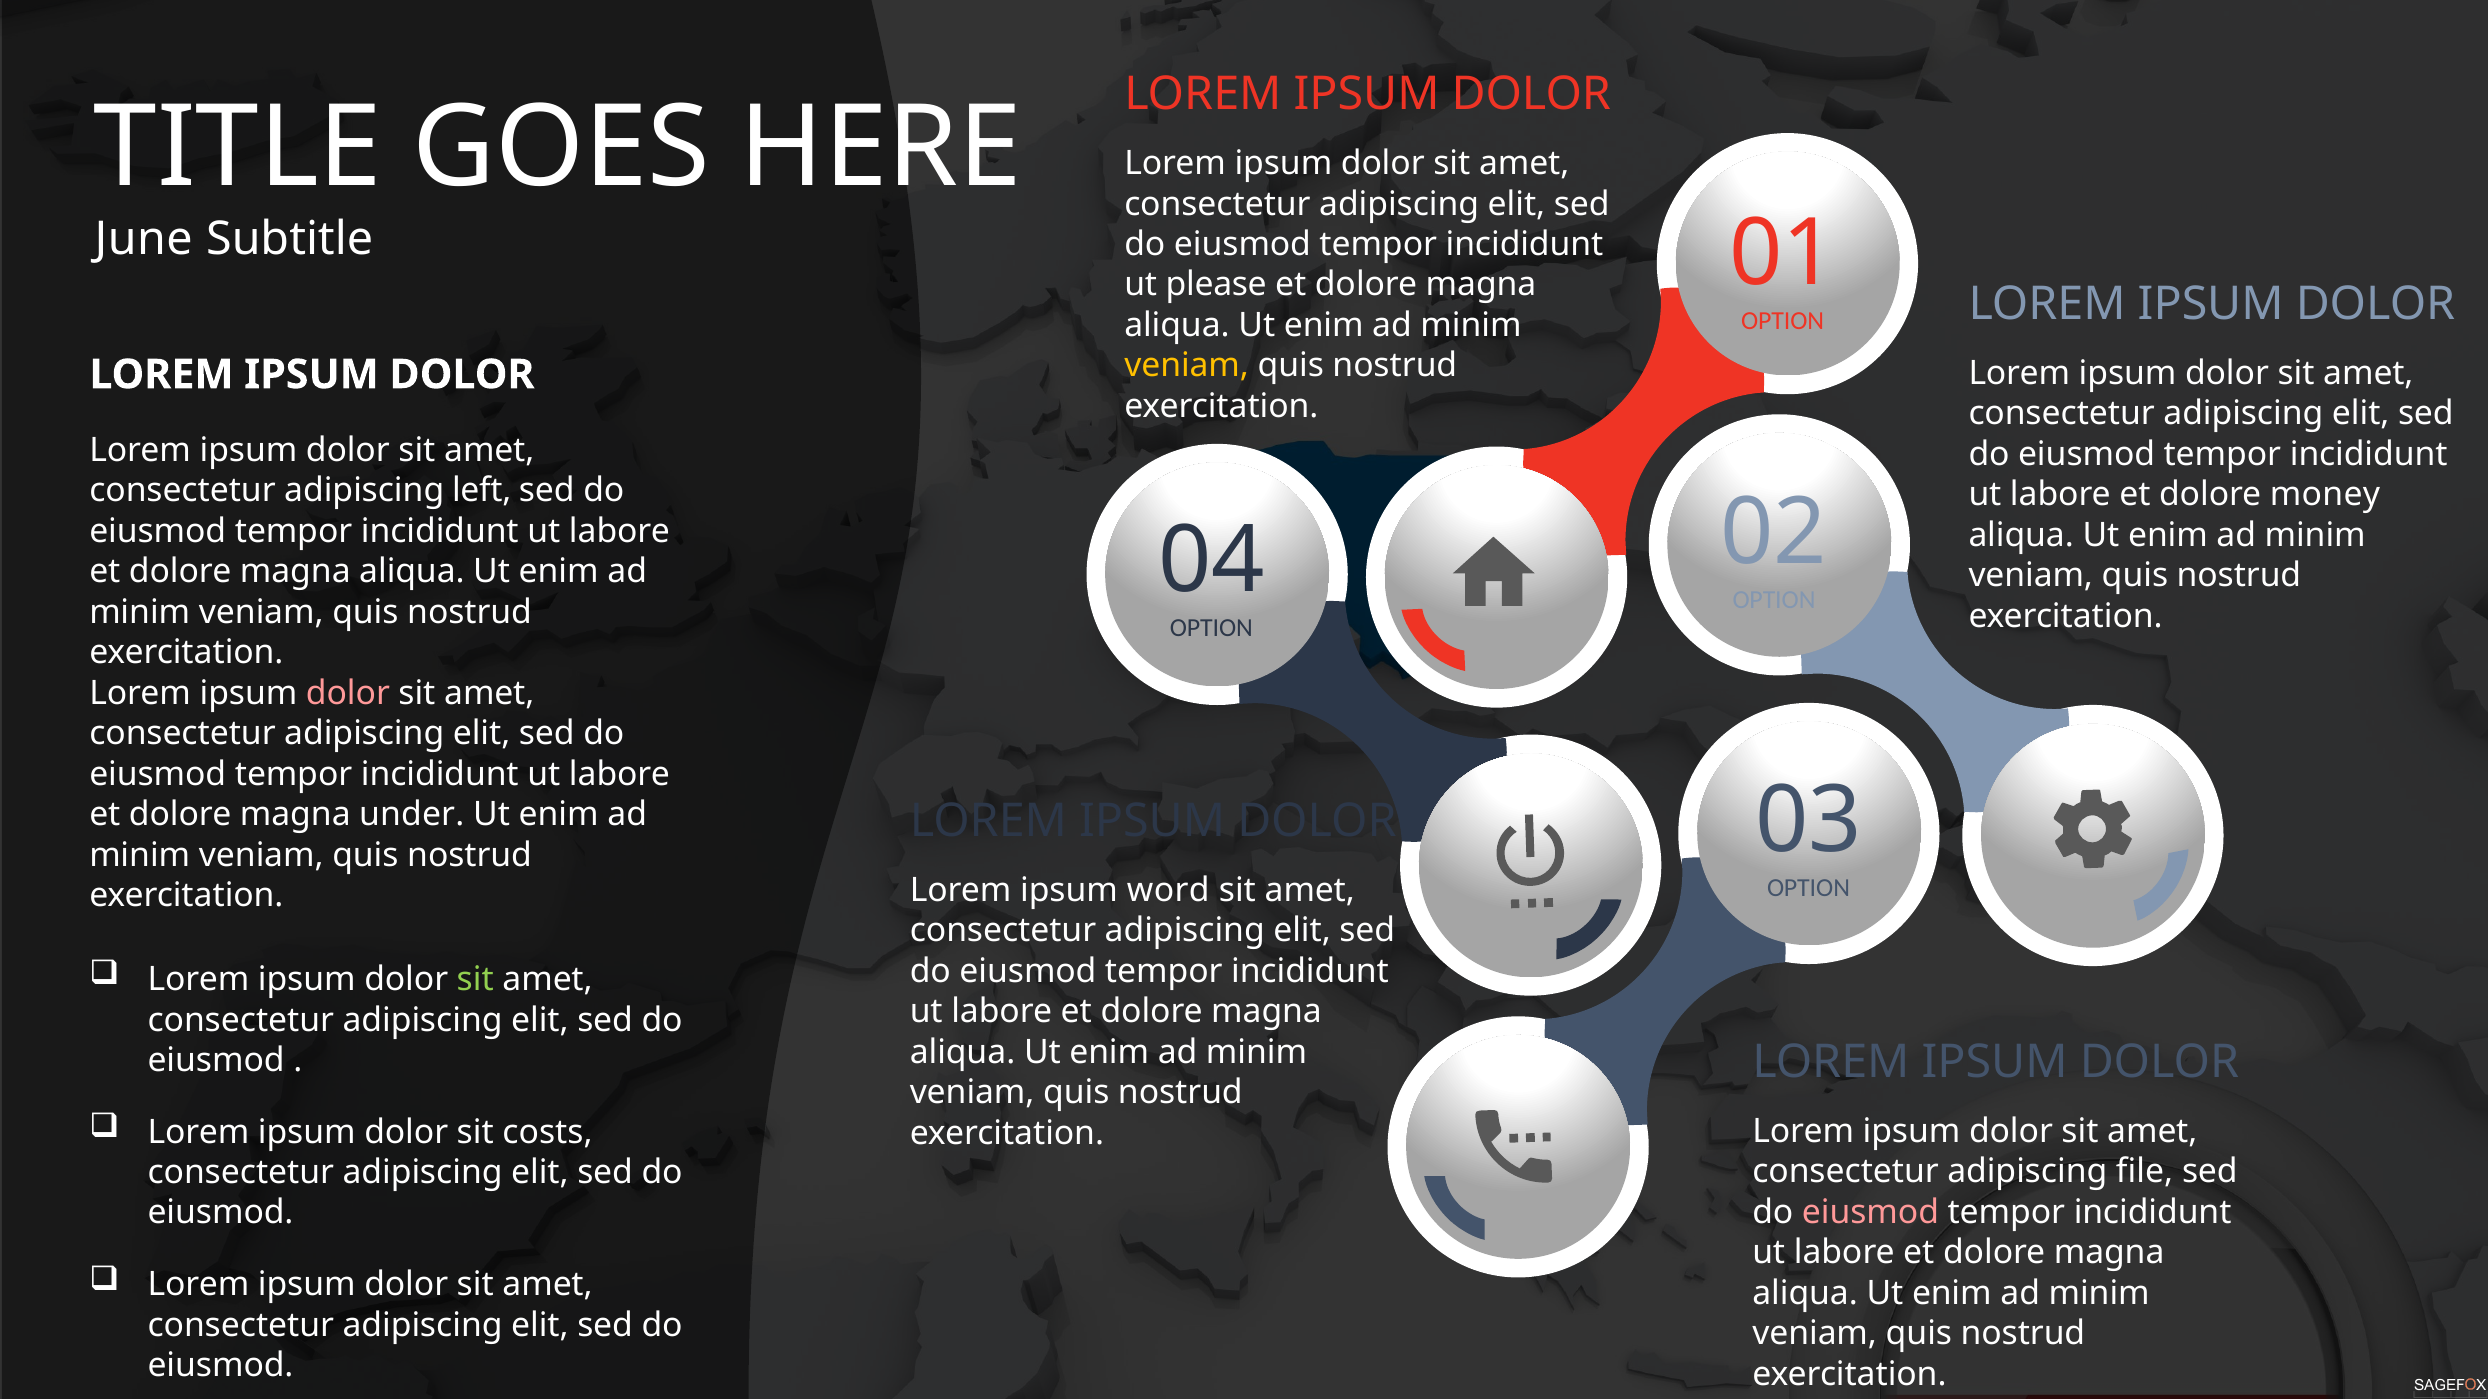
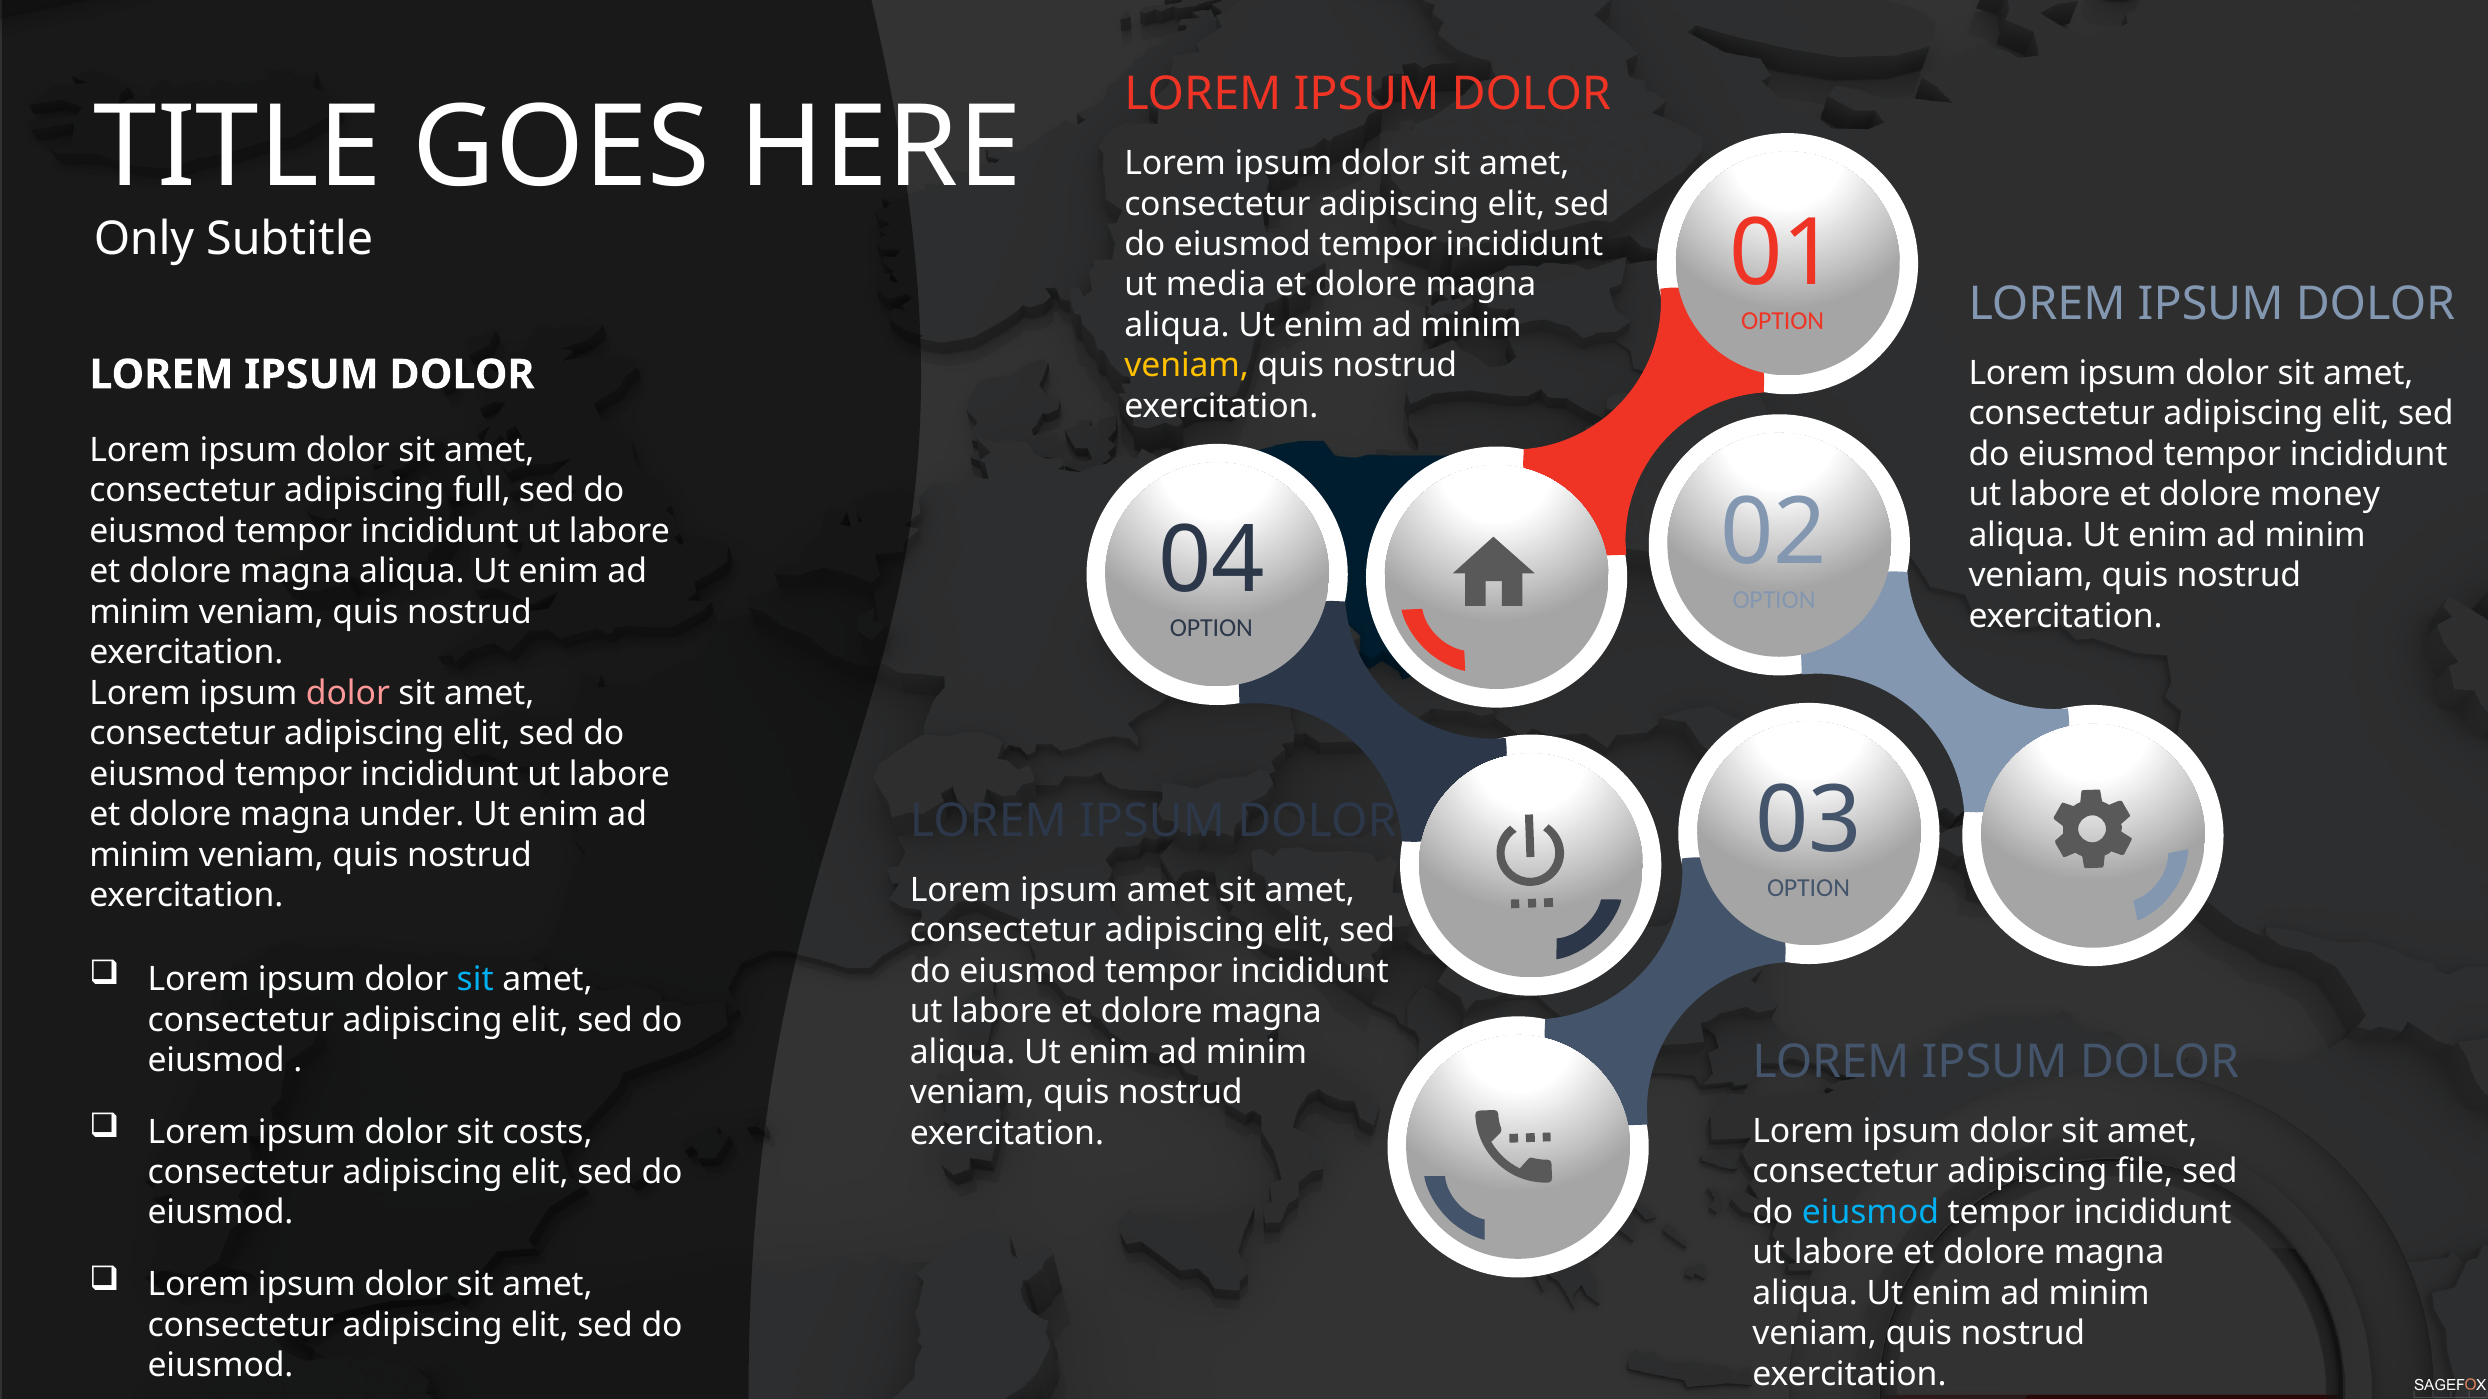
June: June -> Only
please: please -> media
left: left -> full
ipsum word: word -> amet
sit at (475, 980) colour: light green -> light blue
eiusmod at (1870, 1213) colour: pink -> light blue
